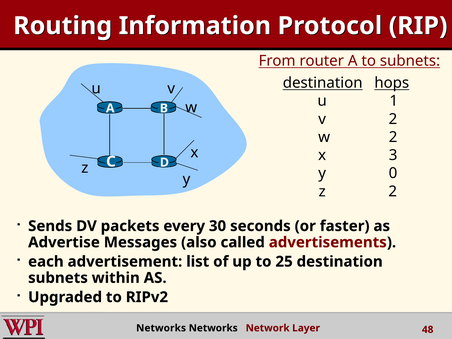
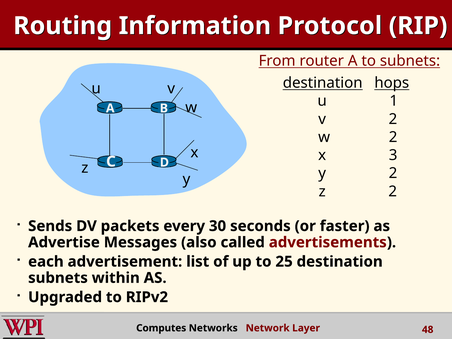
y 0: 0 -> 2
Networks at (161, 328): Networks -> Computes
